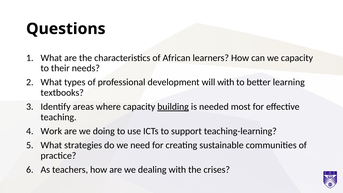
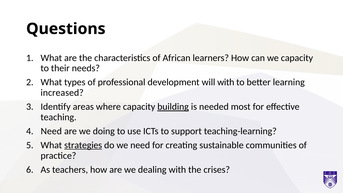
textbooks: textbooks -> increased
Work at (51, 131): Work -> Need
strategies underline: none -> present
